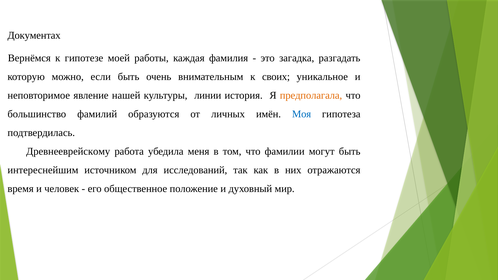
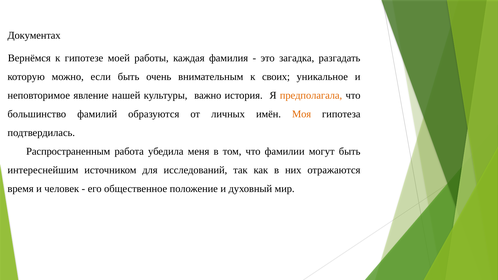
линии: линии -> важно
Моя colour: blue -> orange
Древнееврейскому: Древнееврейскому -> Распространенным
